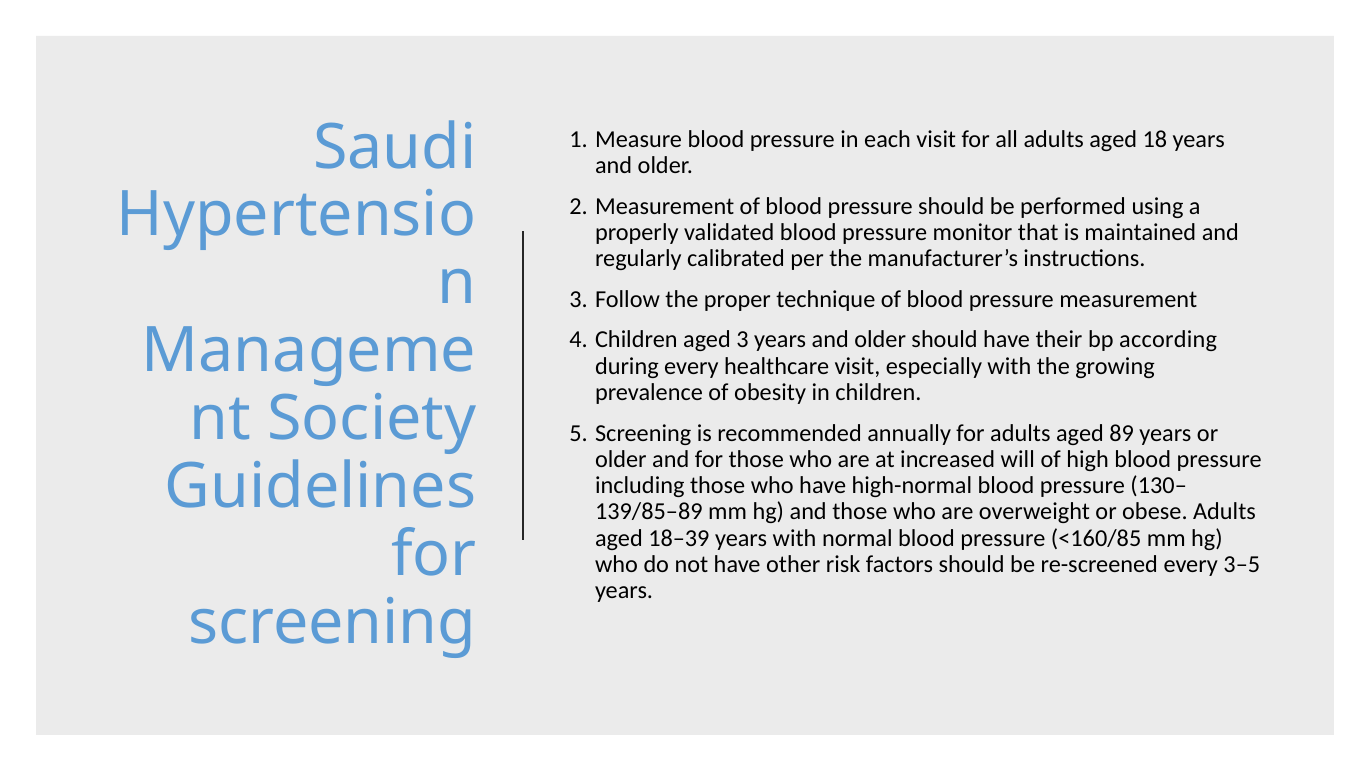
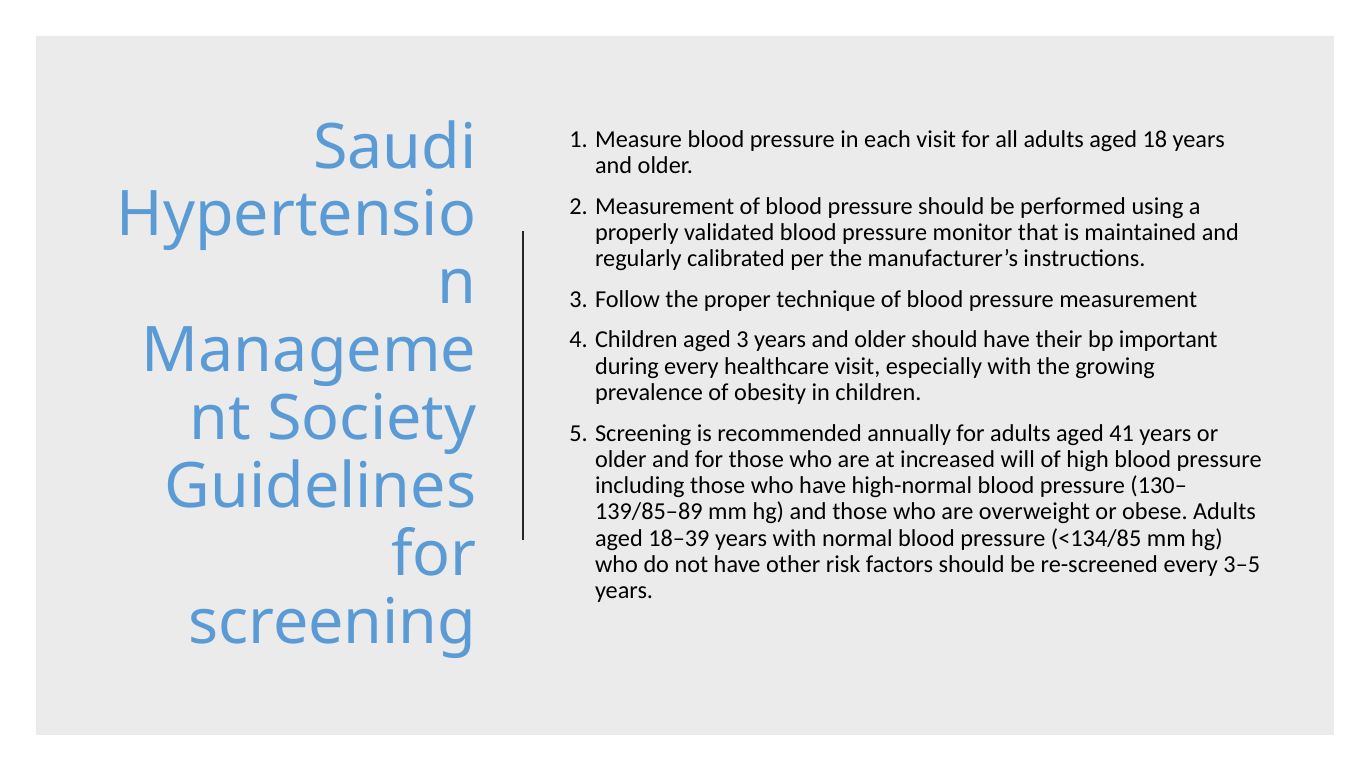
according: according -> important
89: 89 -> 41
<160/85: <160/85 -> <134/85
